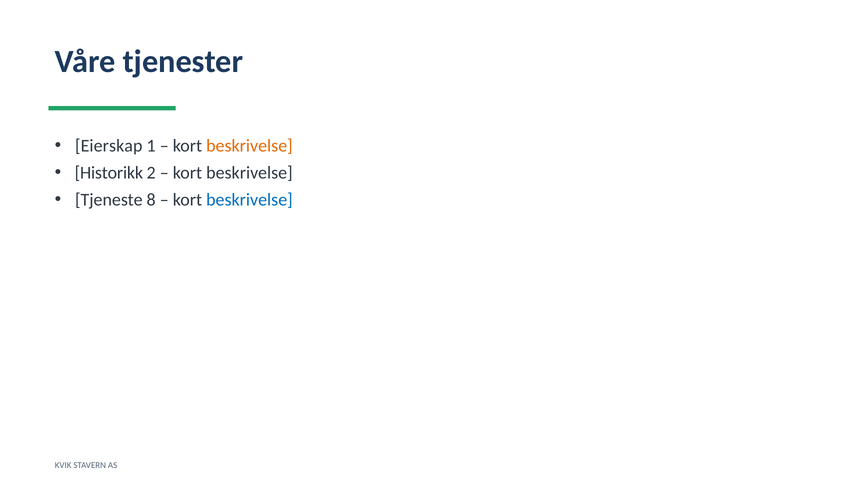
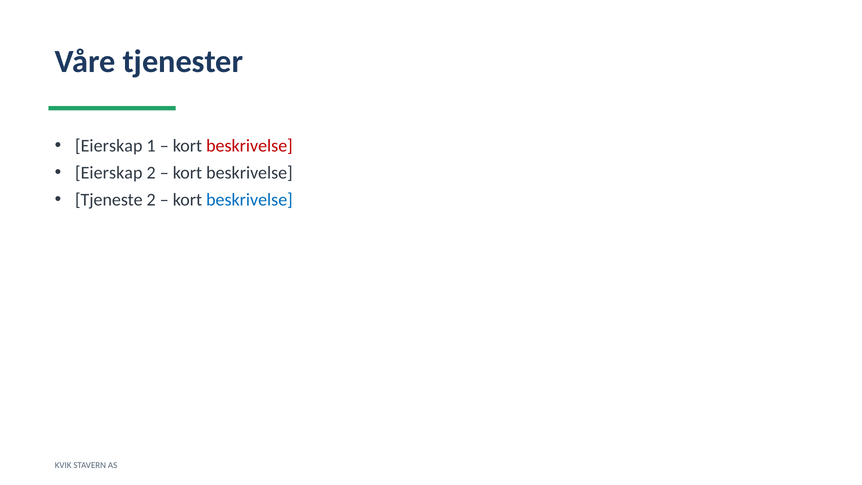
beskrivelse at (249, 146) colour: orange -> red
Historikk at (109, 173): Historikk -> Eierskap
Tjeneste 8: 8 -> 2
